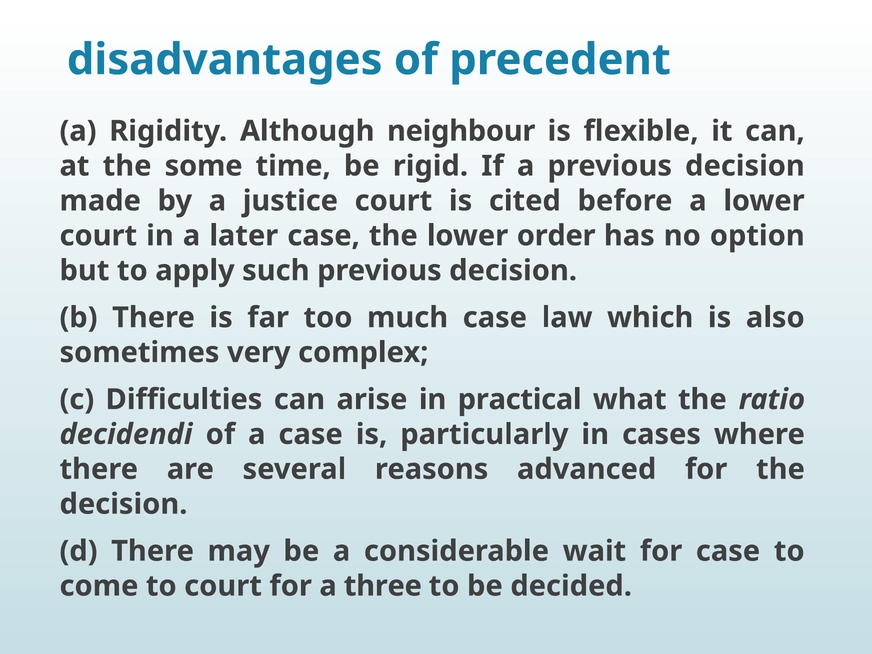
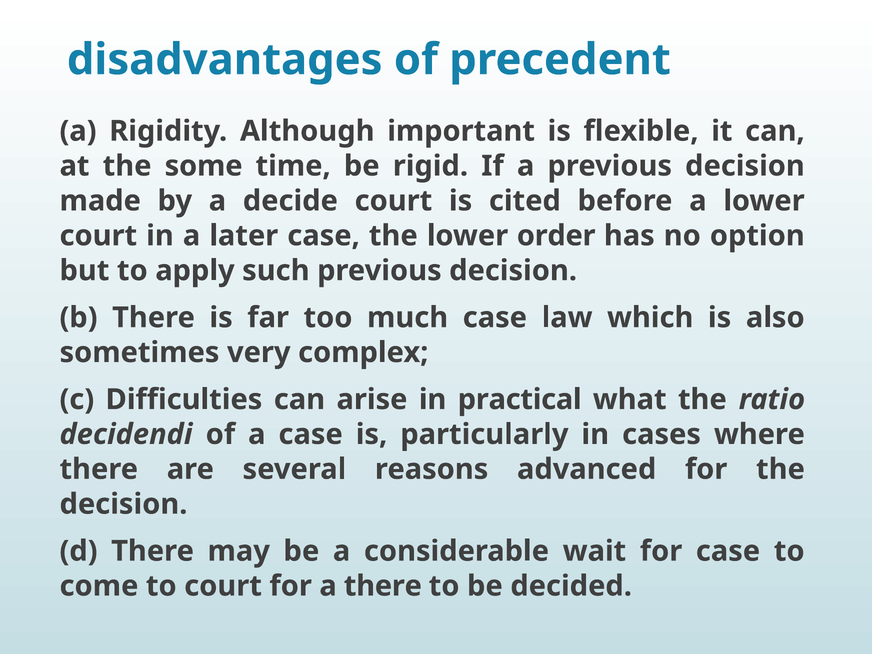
neighbour: neighbour -> important
justice: justice -> decide
a three: three -> there
